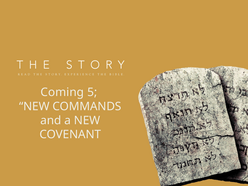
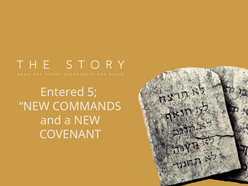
Coming: Coming -> Entered
